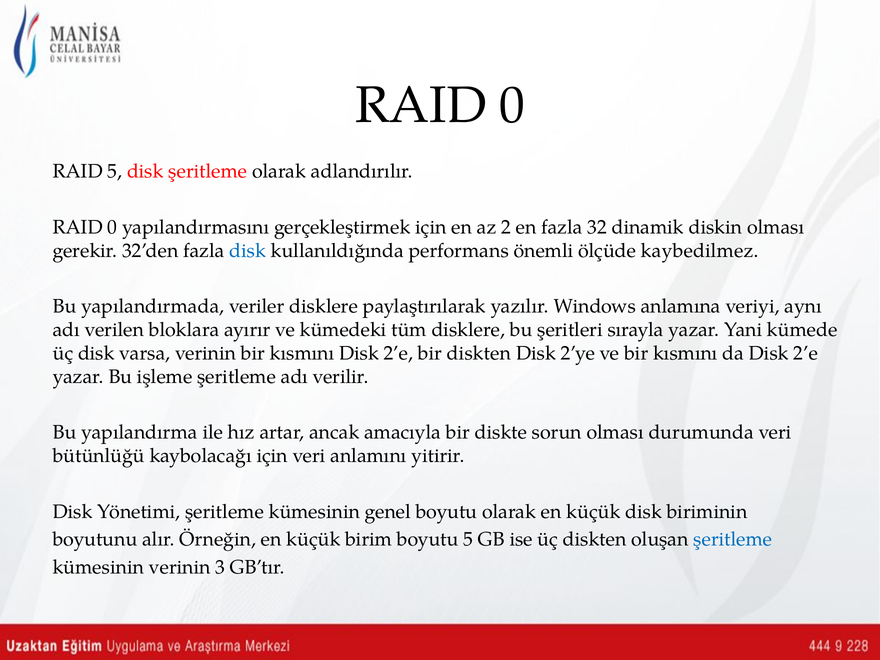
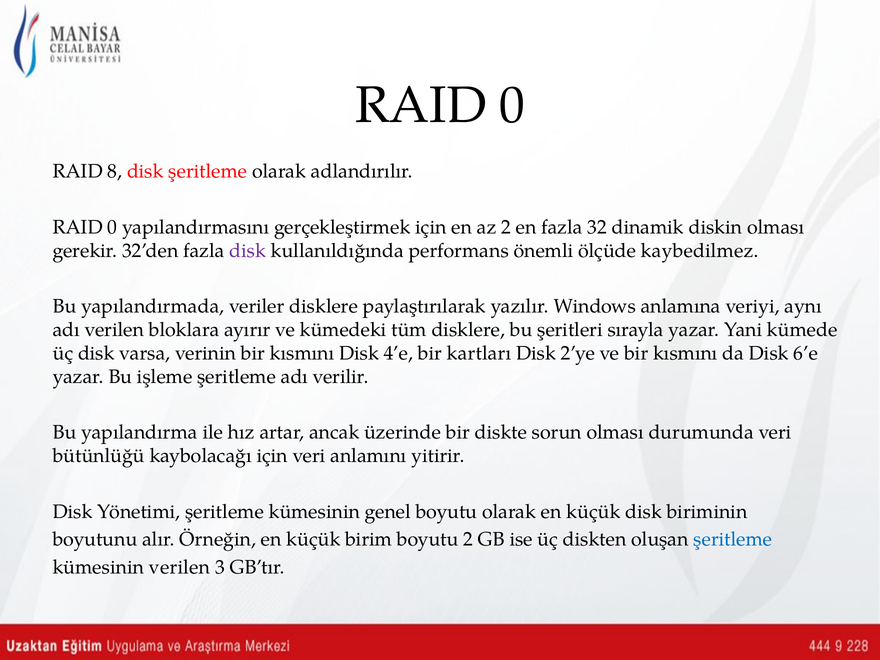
RAID 5: 5 -> 8
disk at (248, 251) colour: blue -> purple
kısmını Disk 2’e: 2’e -> 4’e
bir diskten: diskten -> kartları
da Disk 2’e: 2’e -> 6’e
amacıyla: amacıyla -> üzerinde
boyutu 5: 5 -> 2
kümesinin verinin: verinin -> verilen
